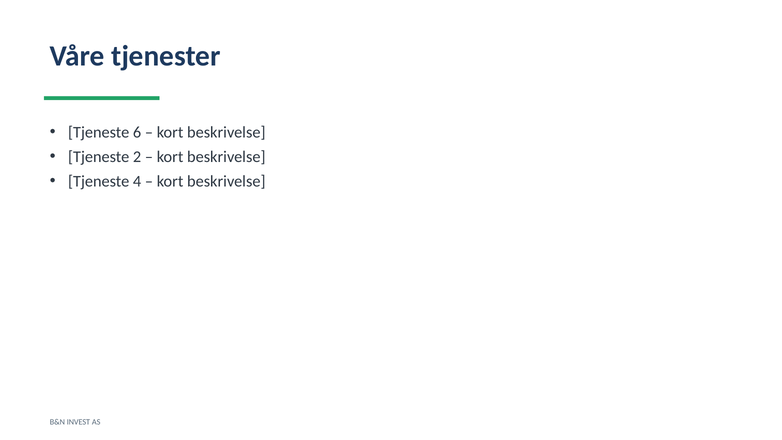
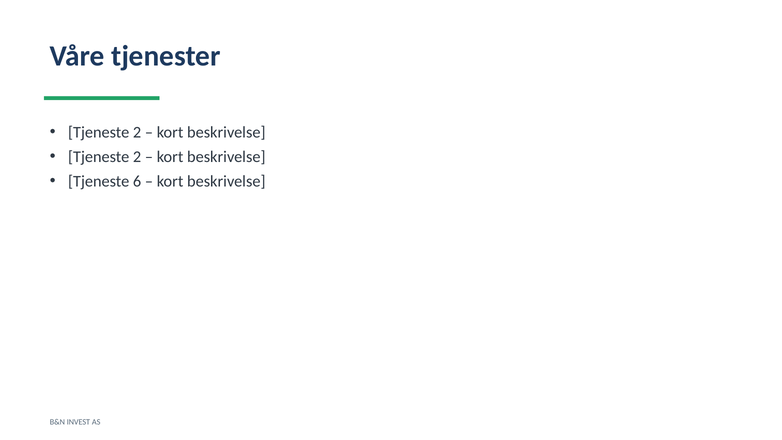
6 at (137, 132): 6 -> 2
4: 4 -> 6
